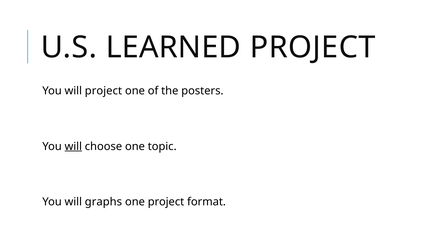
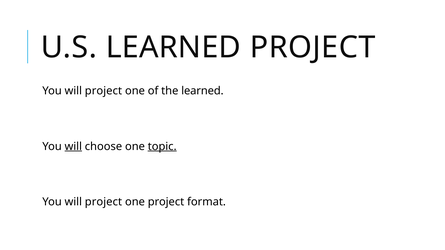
the posters: posters -> learned
topic underline: none -> present
graphs at (103, 202): graphs -> project
